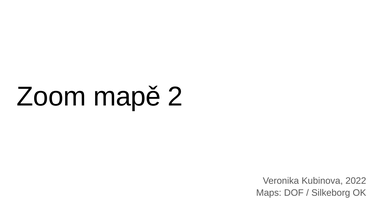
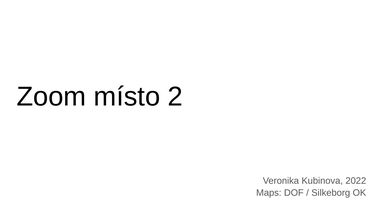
mapě: mapě -> místo
